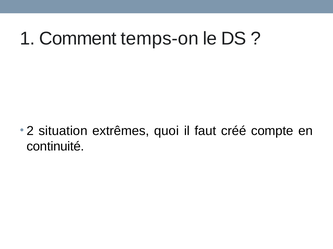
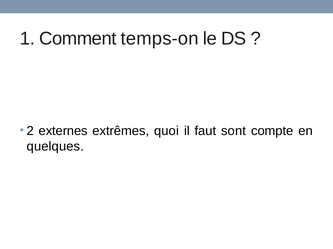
situation: situation -> externes
créé: créé -> sont
continuité: continuité -> quelques
